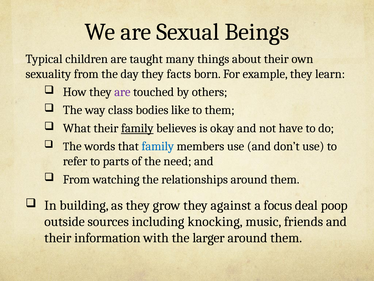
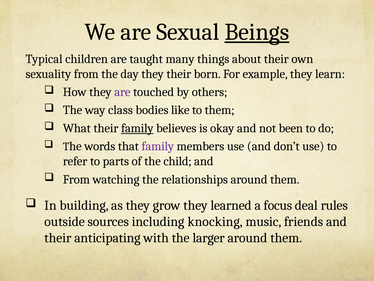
Beings underline: none -> present
they facts: facts -> their
have: have -> been
family at (158, 146) colour: blue -> purple
need: need -> child
against: against -> learned
poop: poop -> rules
information: information -> anticipating
